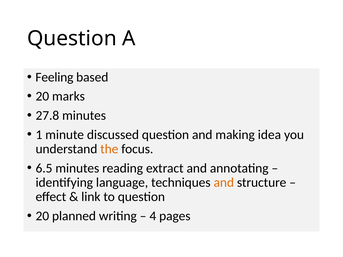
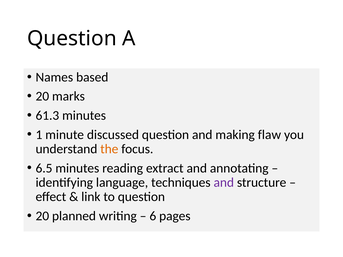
Feeling: Feeling -> Names
27.8: 27.8 -> 61.3
idea: idea -> flaw
and at (224, 183) colour: orange -> purple
4: 4 -> 6
